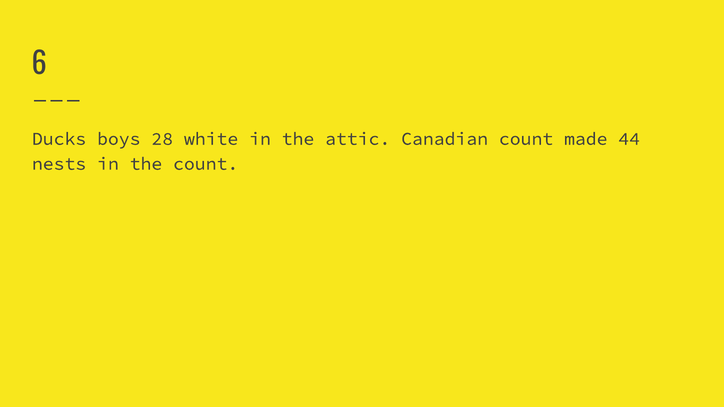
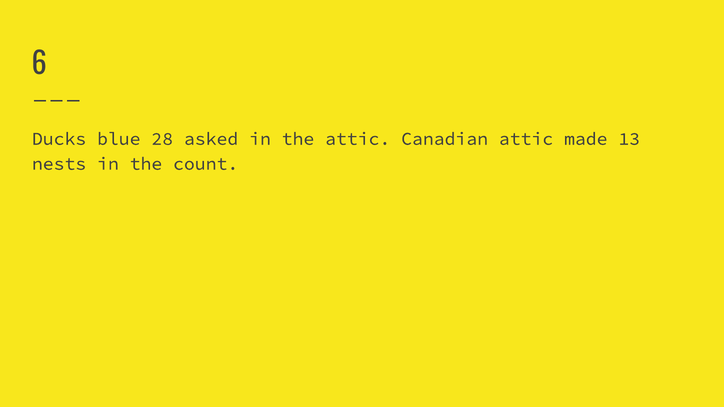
boys: boys -> blue
white: white -> asked
Canadian count: count -> attic
44: 44 -> 13
